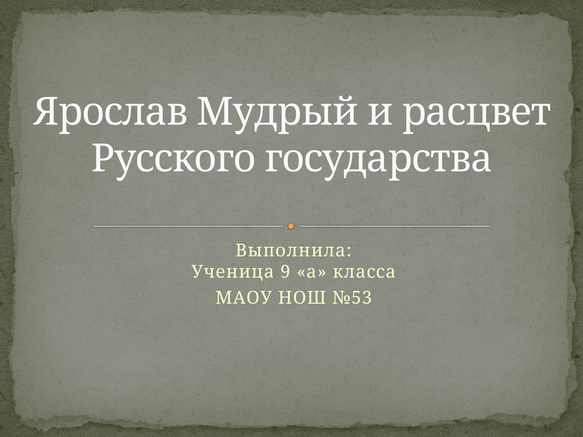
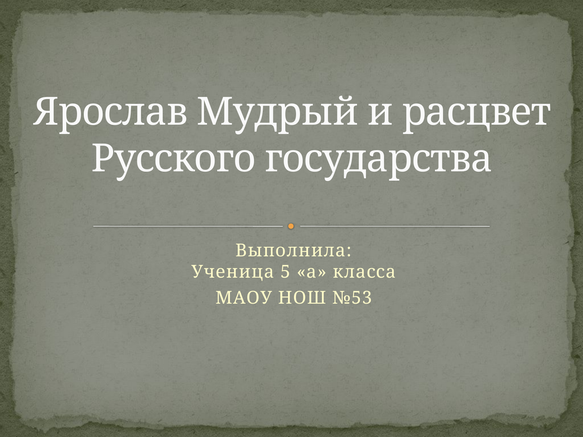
9: 9 -> 5
